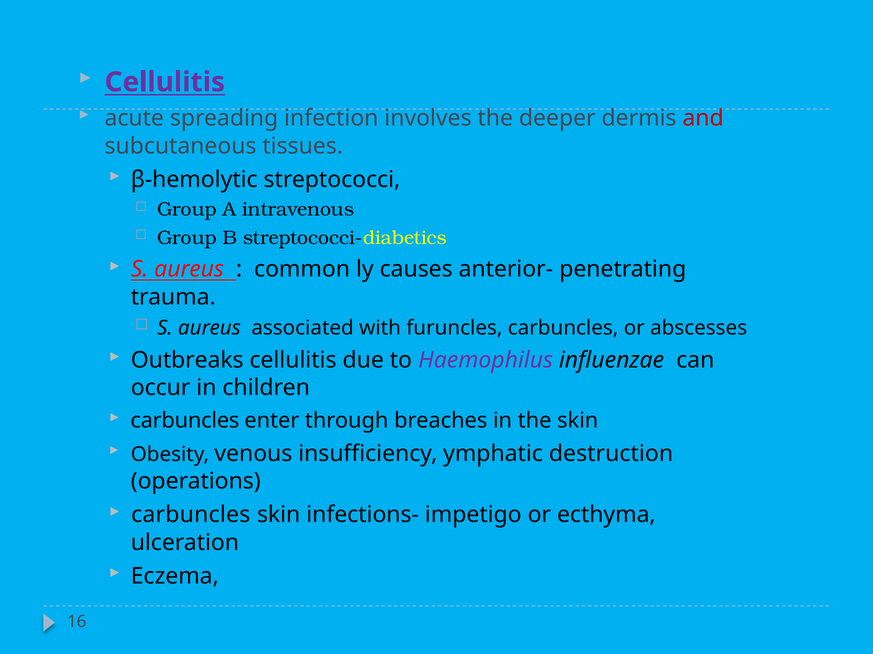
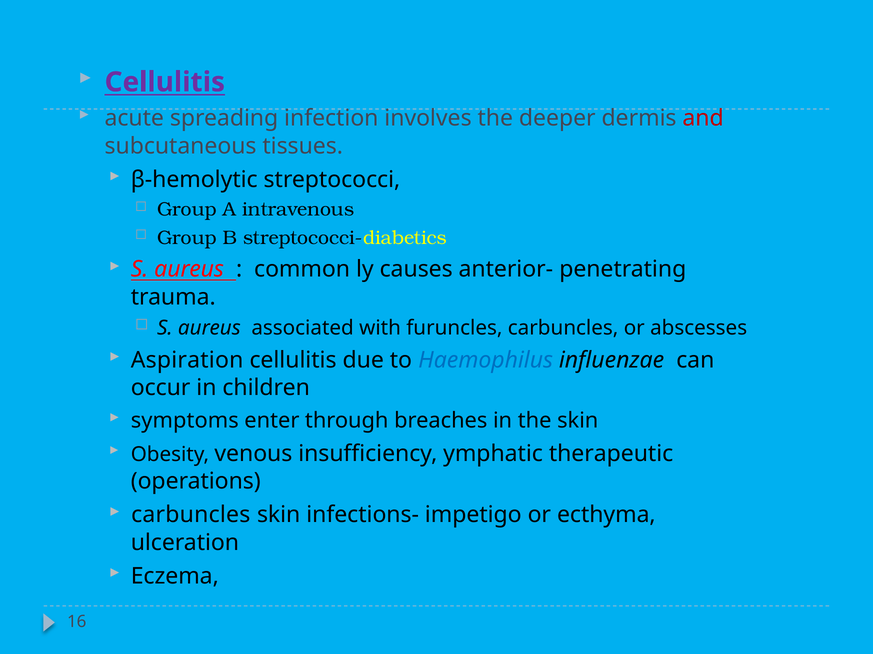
Outbreaks: Outbreaks -> Aspiration
Haemophilus colour: purple -> blue
carbuncles at (185, 421): carbuncles -> symptoms
destruction: destruction -> therapeutic
